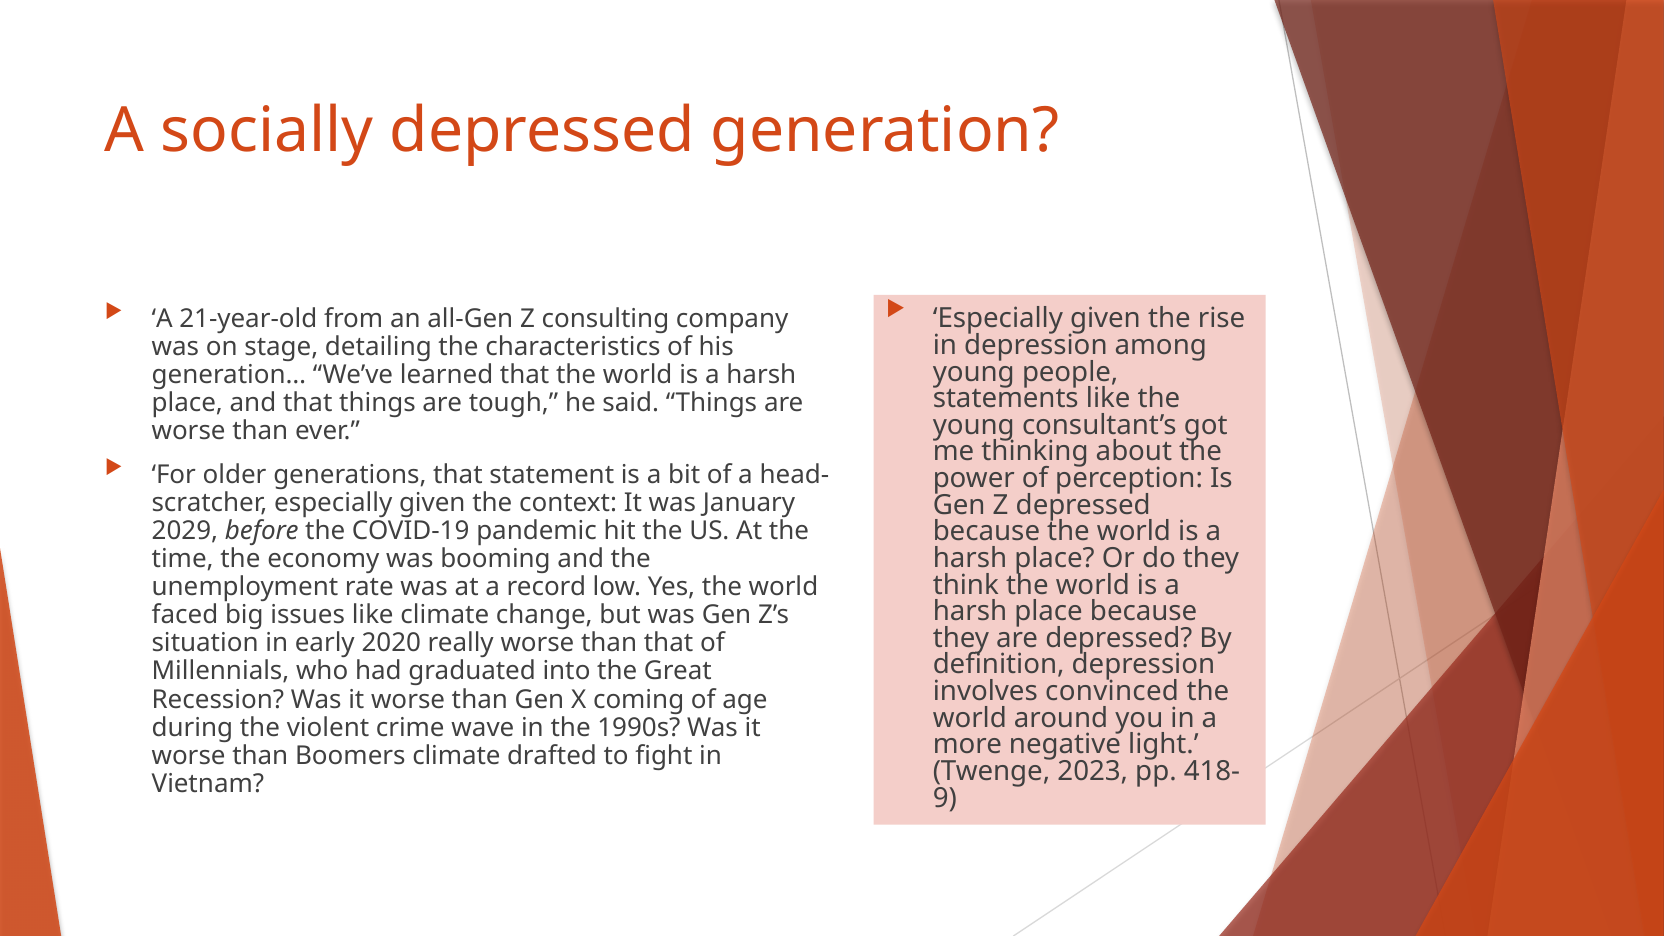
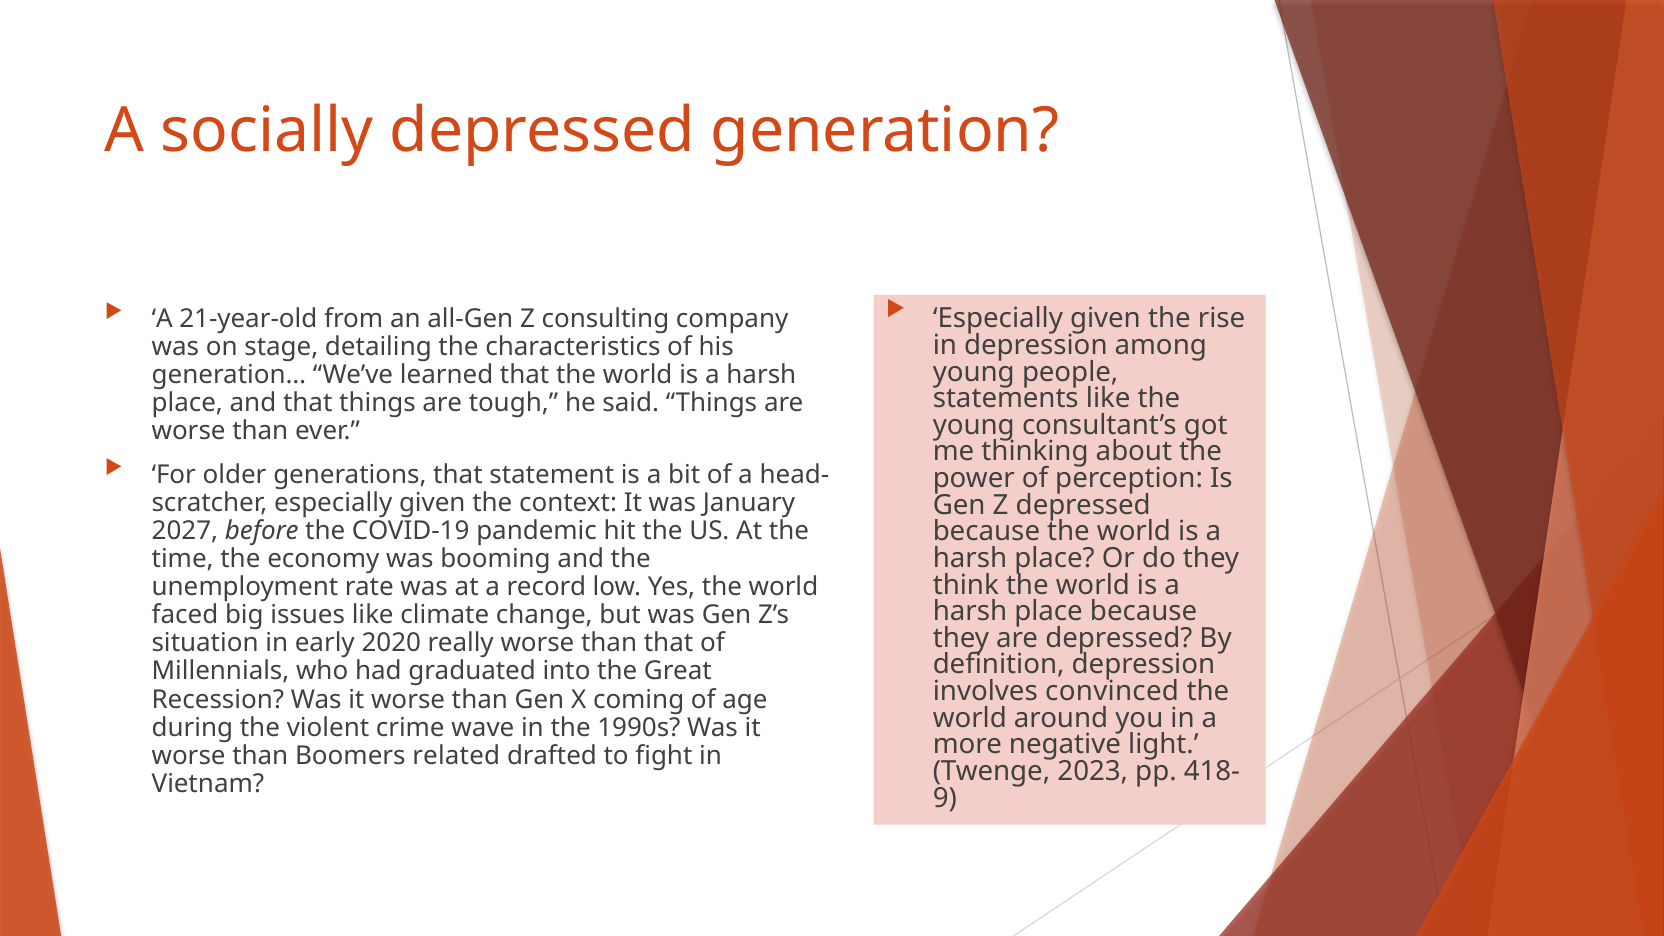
2029: 2029 -> 2027
Boomers climate: climate -> related
